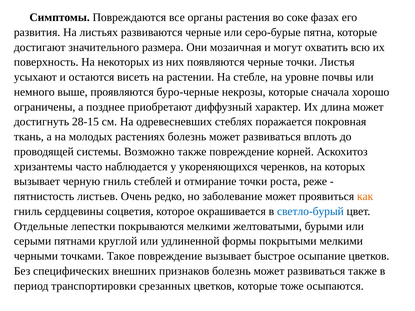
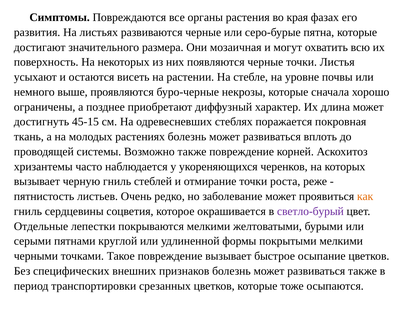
соке: соке -> края
28-15: 28-15 -> 45-15
светло-бурый colour: blue -> purple
